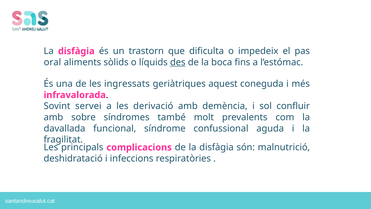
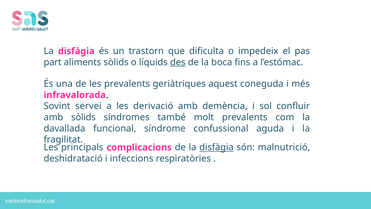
oral: oral -> part
les ingressats: ingressats -> prevalents
amb sobre: sobre -> sòlids
disfàgia at (216, 147) underline: none -> present
